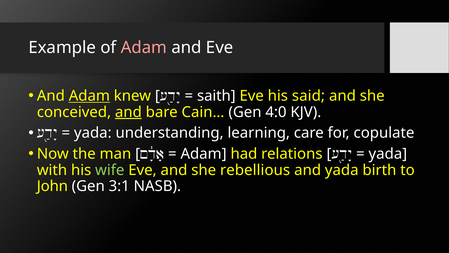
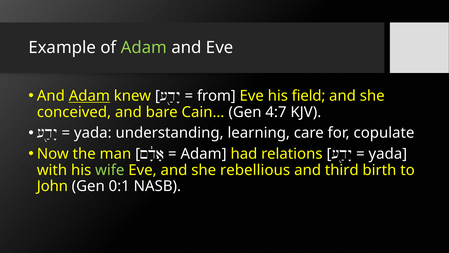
Adam at (144, 48) colour: pink -> light green
saith: saith -> from
said: said -> field
and at (128, 112) underline: present -> none
4:0: 4:0 -> 4:7
and yada: yada -> third
3:1: 3:1 -> 0:1
